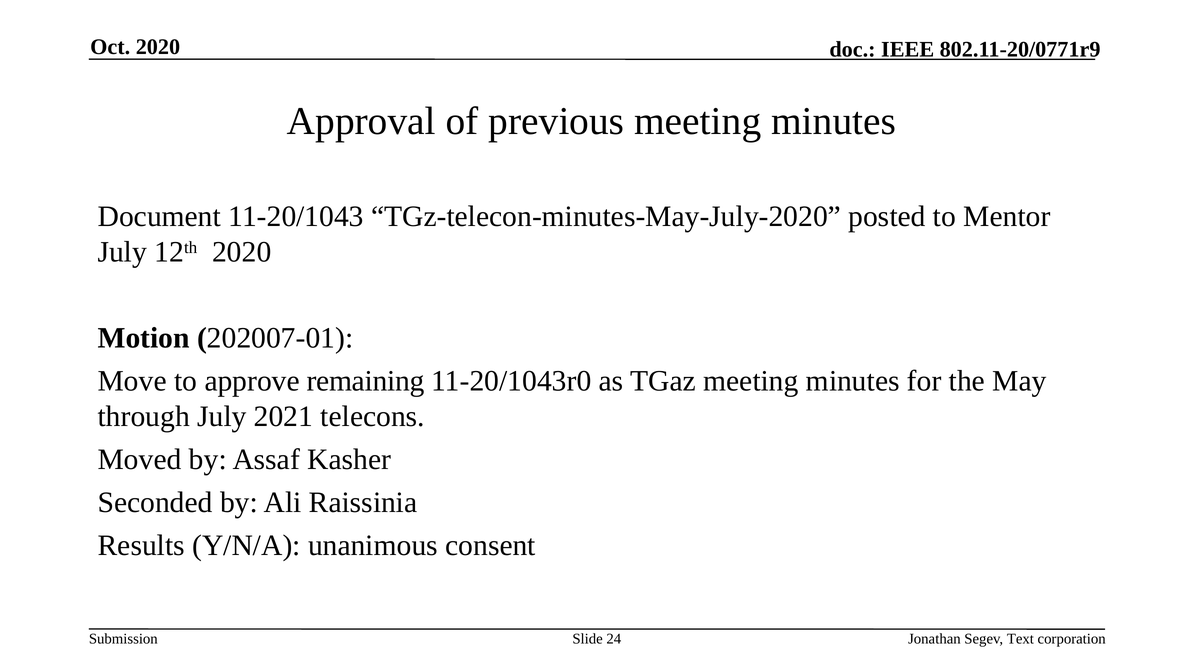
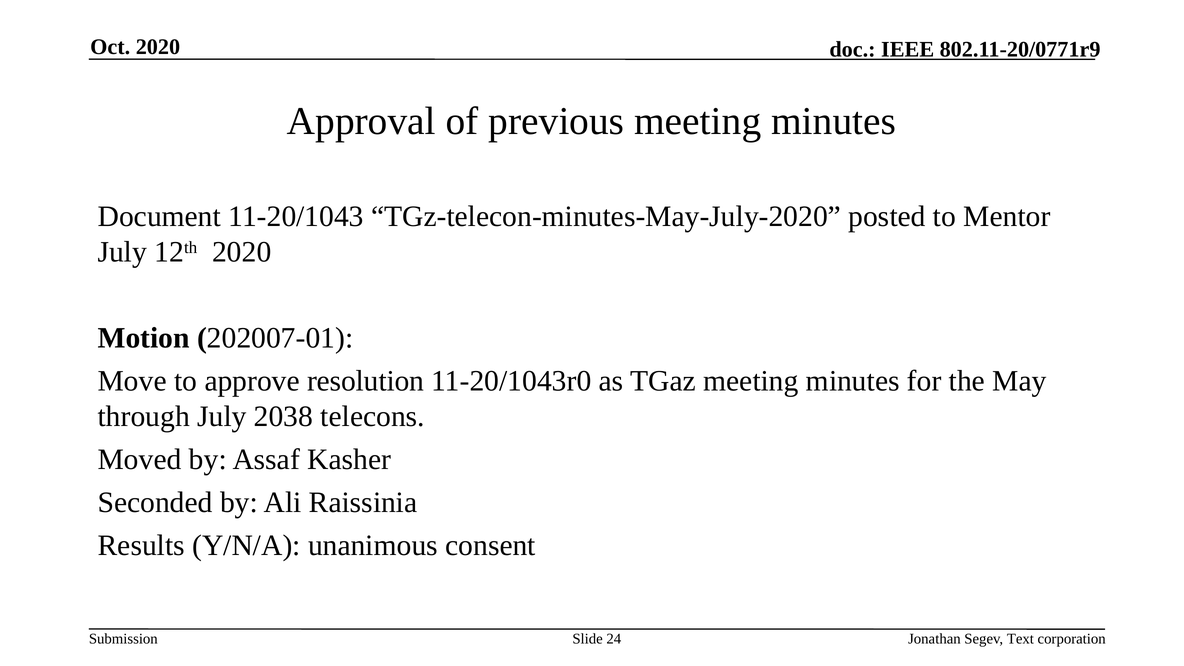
remaining: remaining -> resolution
2021: 2021 -> 2038
